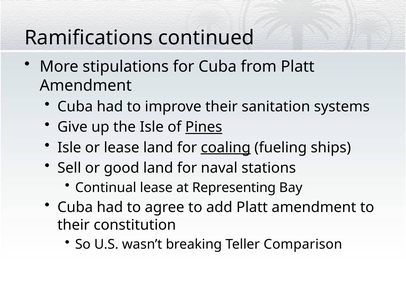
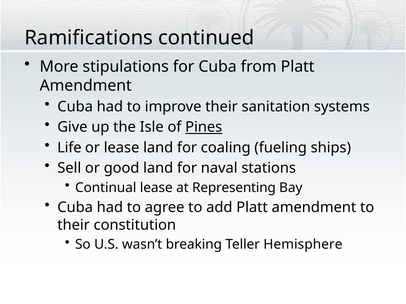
Isle at (69, 148): Isle -> Life
coaling underline: present -> none
Comparison: Comparison -> Hemisphere
